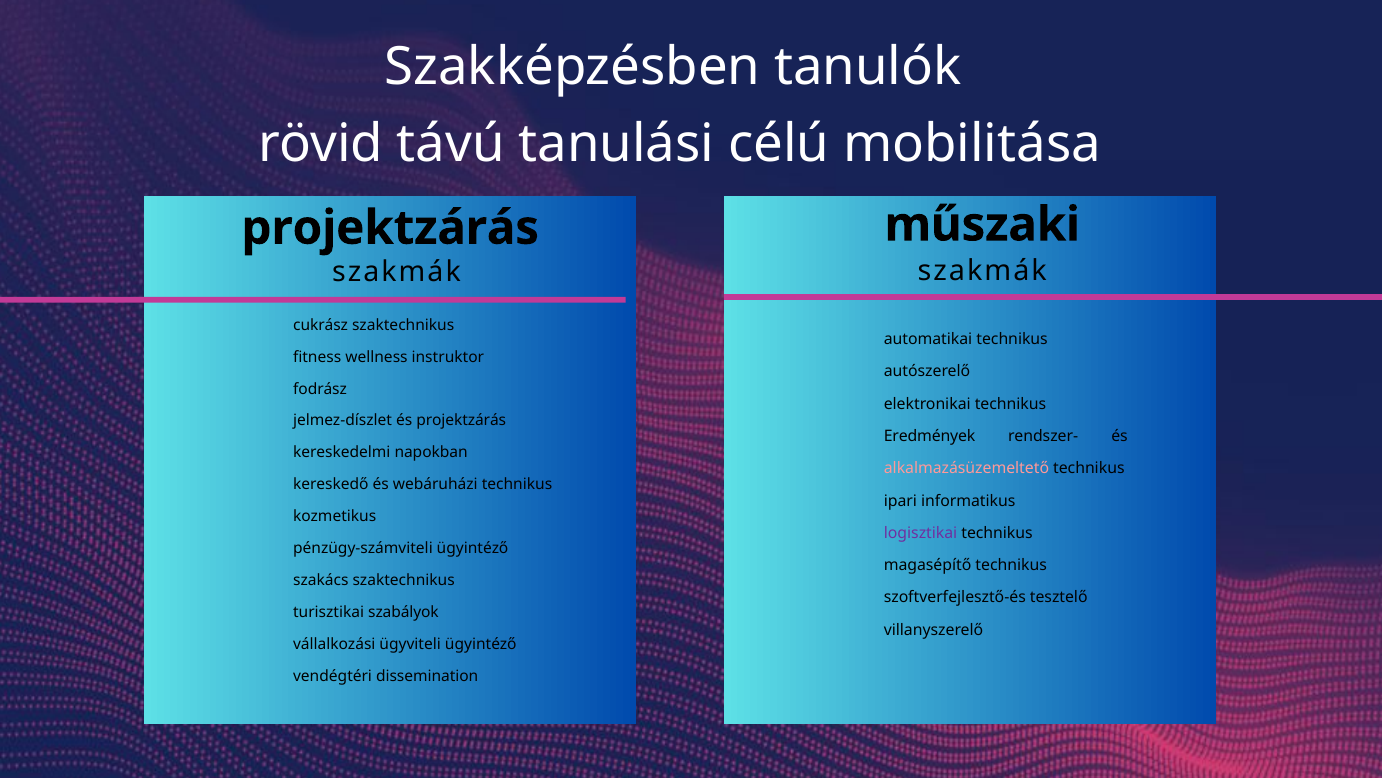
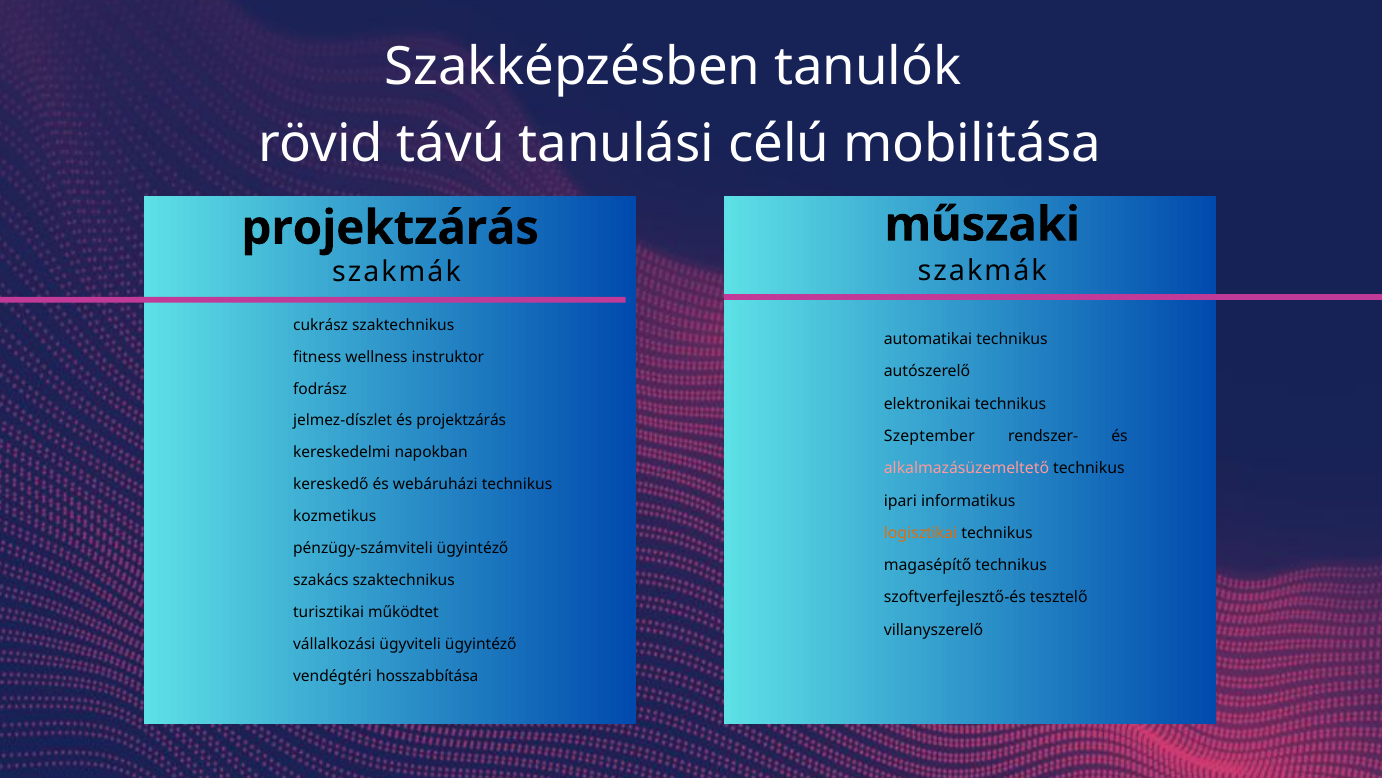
Eredmények: Eredmények -> Szeptember
logisztikai colour: purple -> orange
szabályok: szabályok -> működtet
dissemination: dissemination -> hosszabbítása
